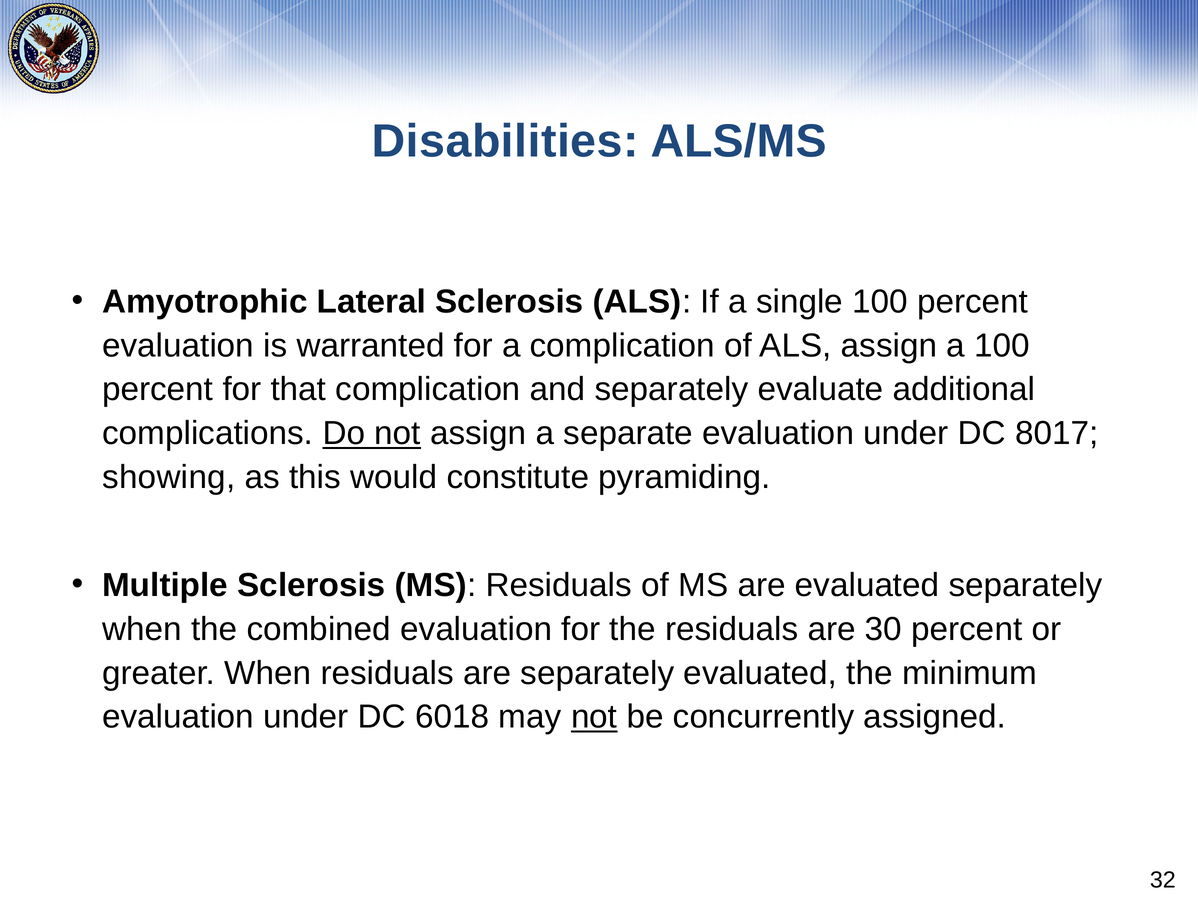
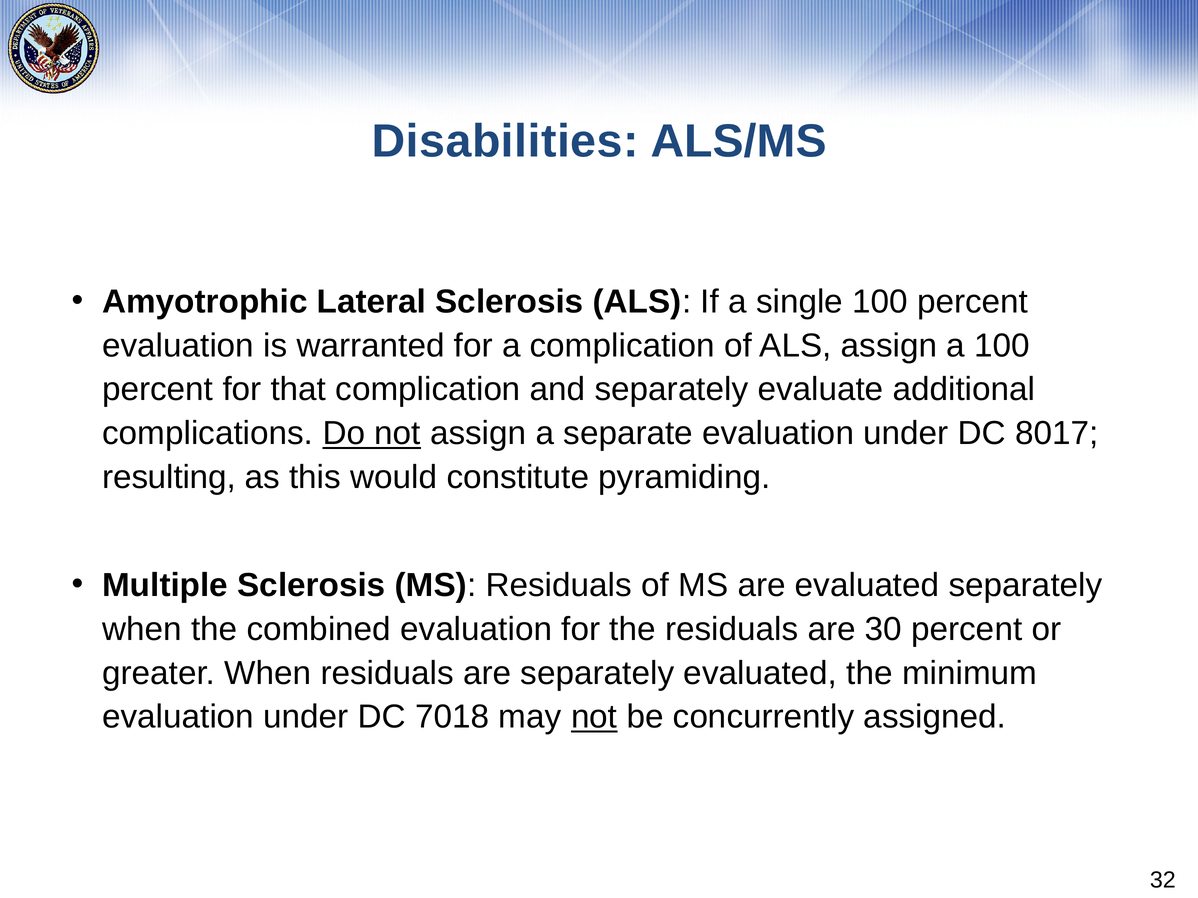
showing: showing -> resulting
6018: 6018 -> 7018
